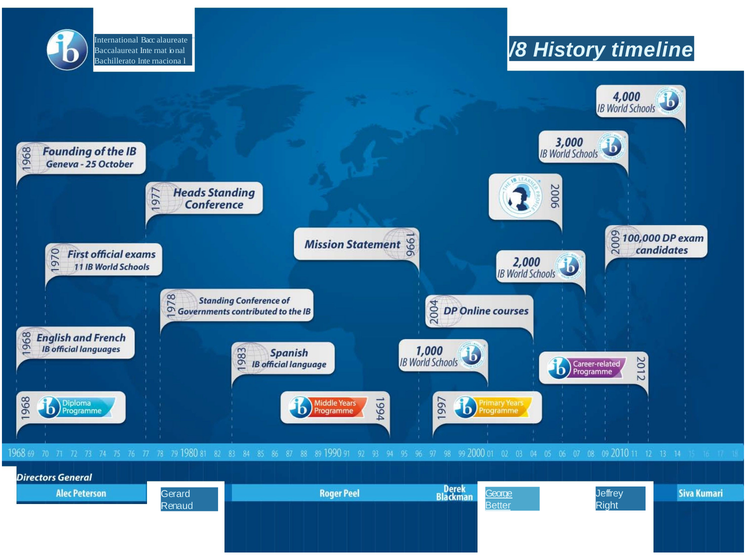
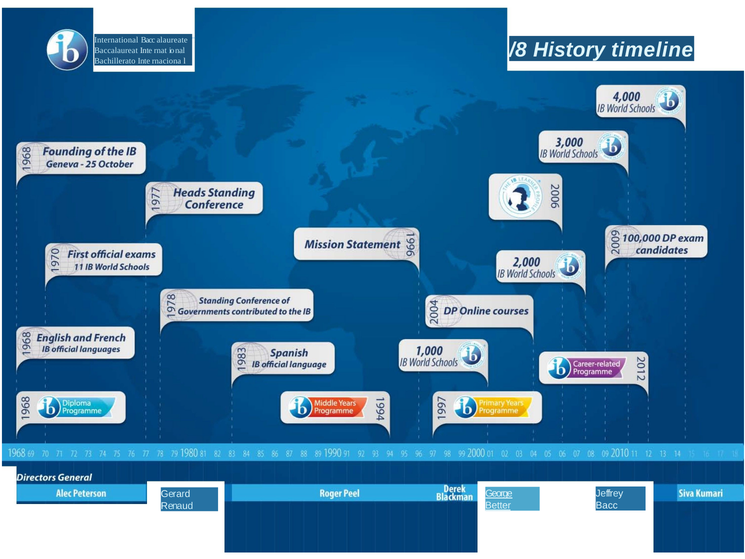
Right at (607, 505): Right -> Bacc
